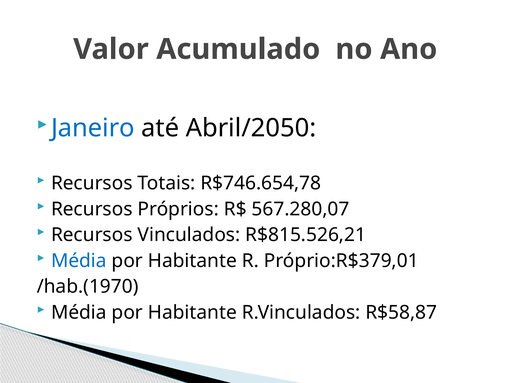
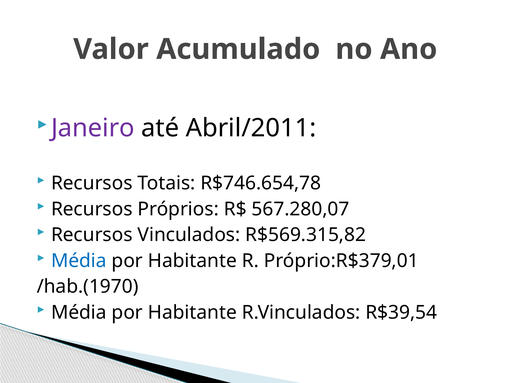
Janeiro colour: blue -> purple
Abril/2050: Abril/2050 -> Abril/2011
R$815.526,21: R$815.526,21 -> R$569.315,82
R$58,87: R$58,87 -> R$39,54
